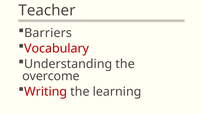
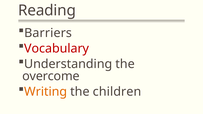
Teacher: Teacher -> Reading
Writing colour: red -> orange
learning: learning -> children
